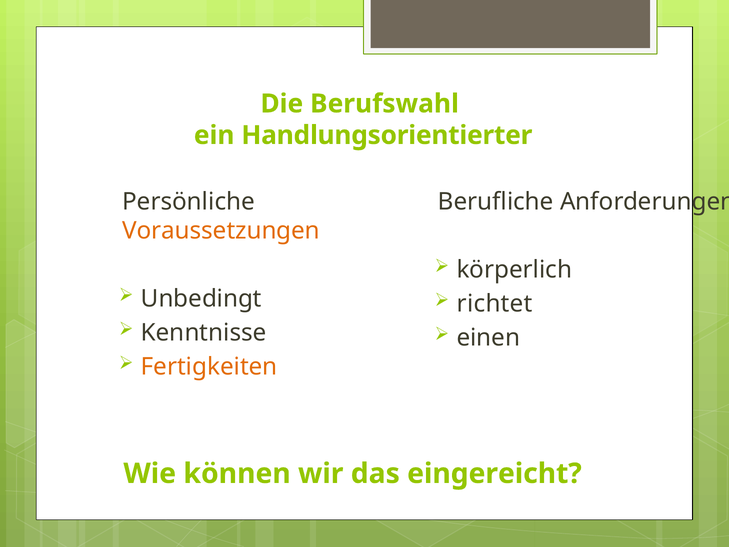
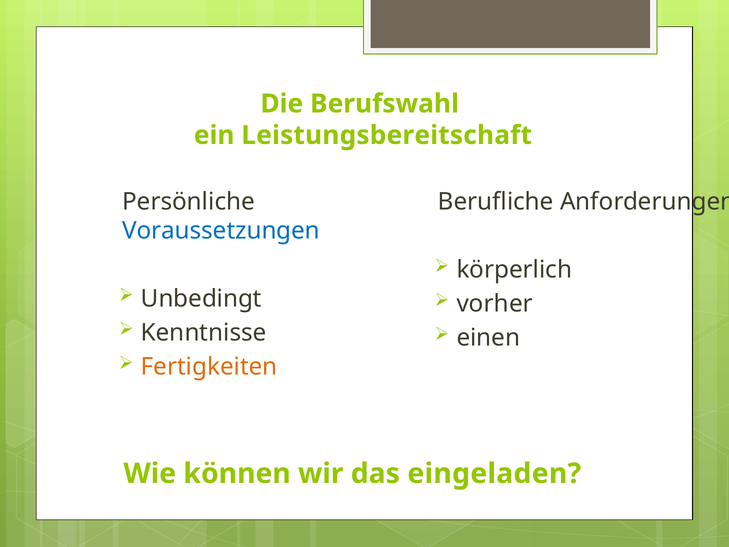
Handlungsorientierter: Handlungsorientierter -> Leistungsbereitschaft
Voraussetzungen colour: orange -> blue
richtet: richtet -> vorher
eingereicht: eingereicht -> eingeladen
